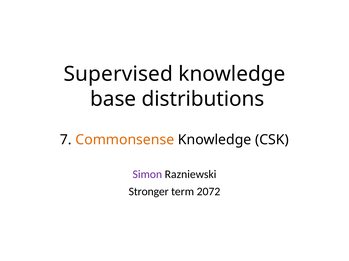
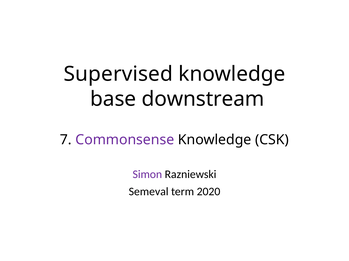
distributions: distributions -> downstream
Commonsense colour: orange -> purple
Stronger: Stronger -> Semeval
2072: 2072 -> 2020
